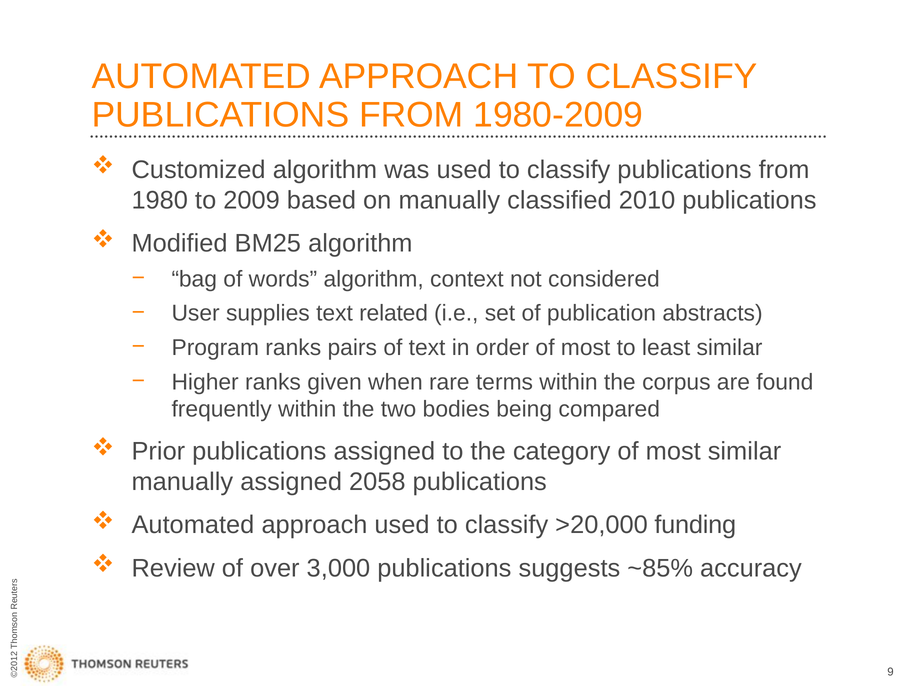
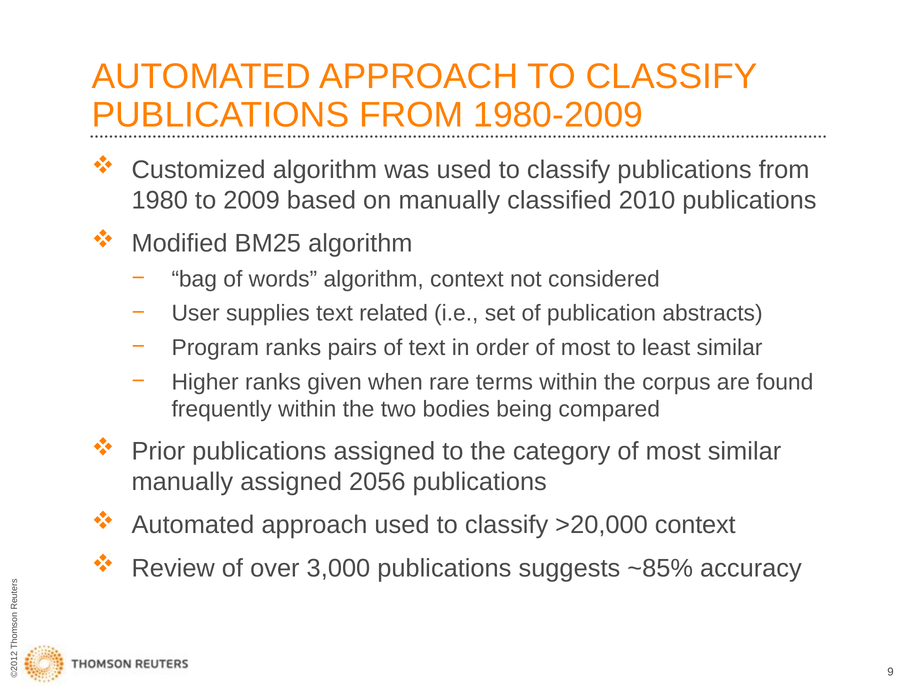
2058: 2058 -> 2056
>20,000 funding: funding -> context
